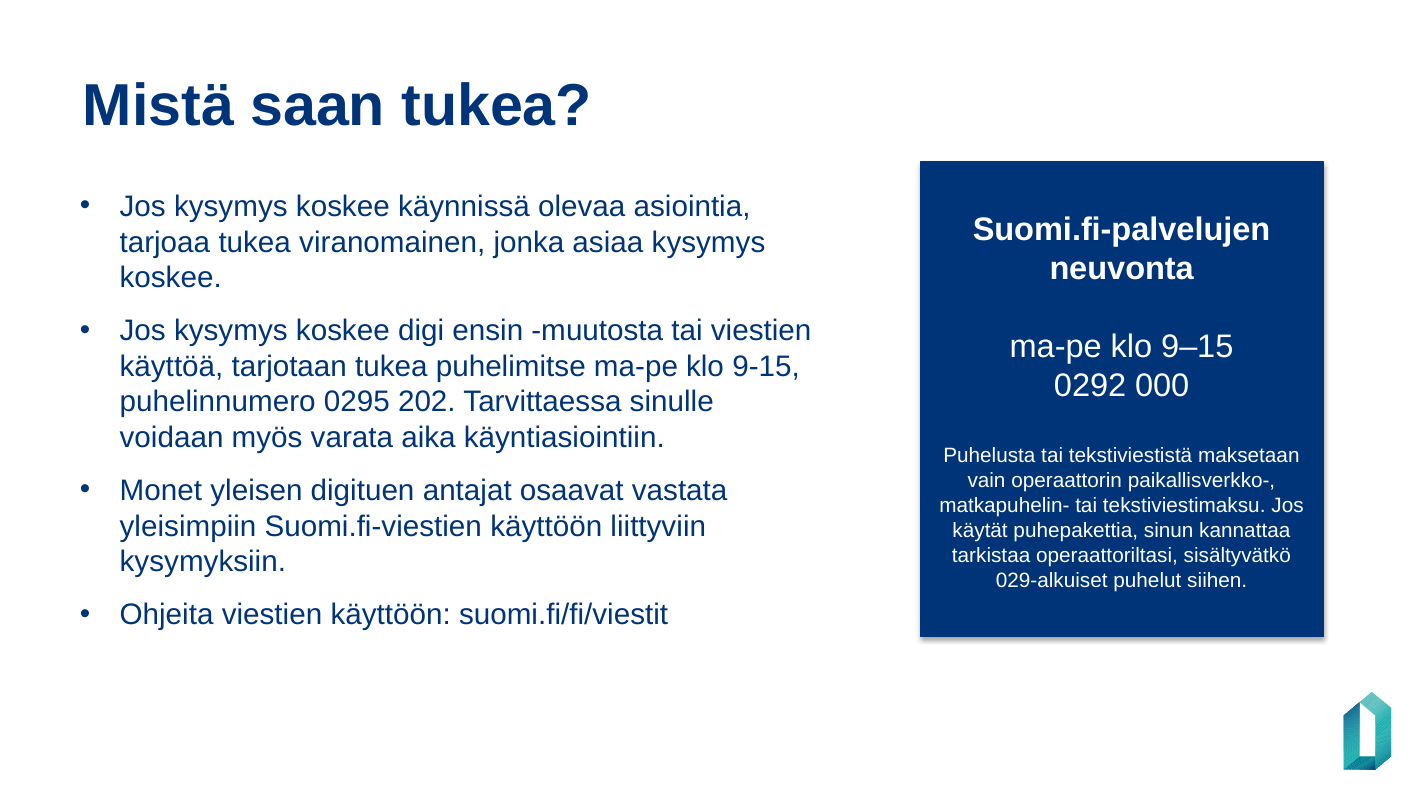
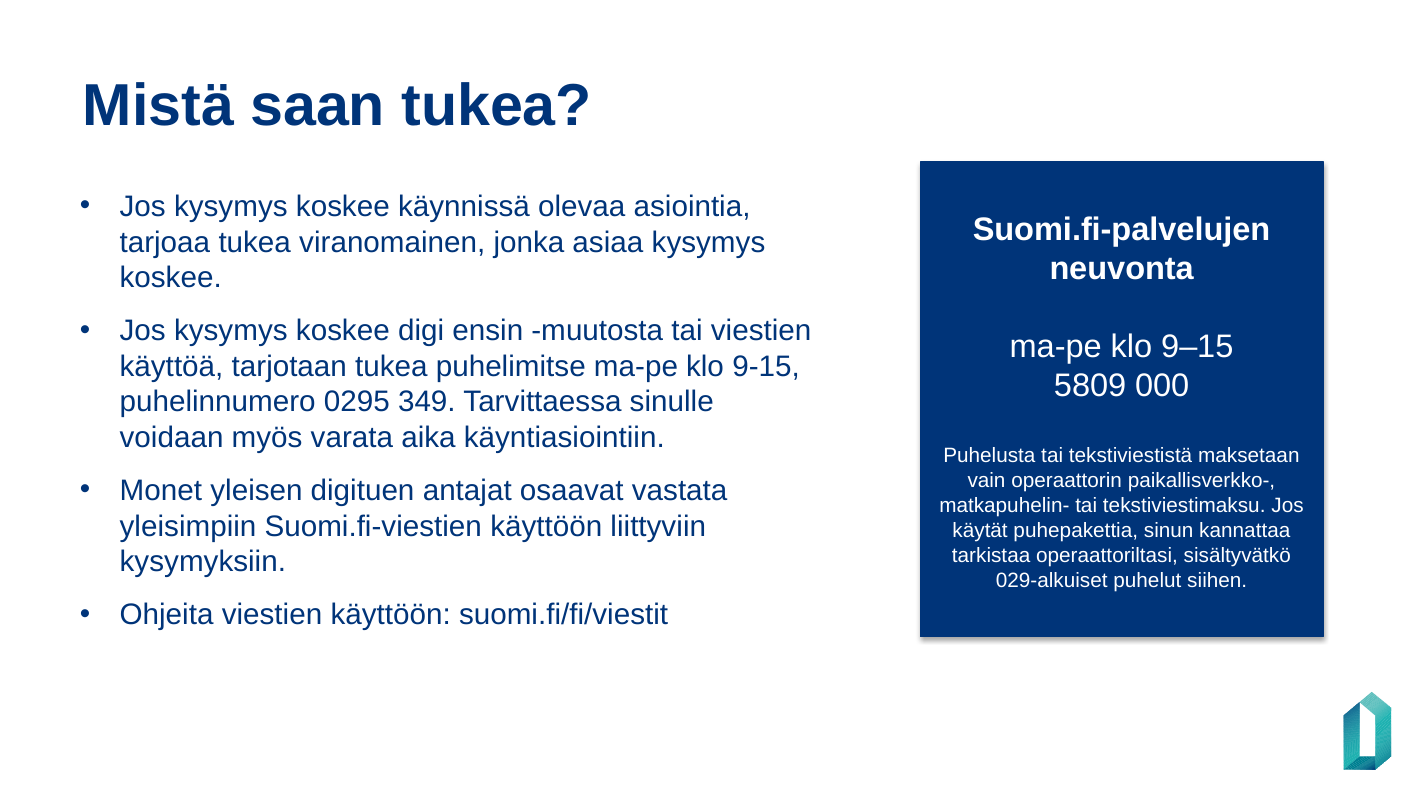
0292: 0292 -> 5809
202: 202 -> 349
